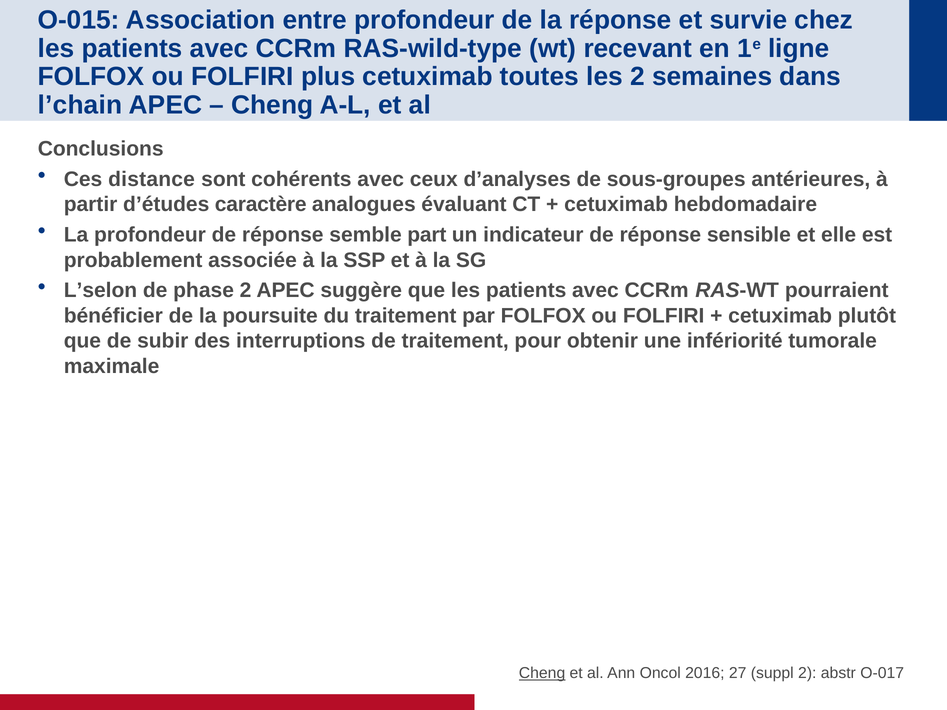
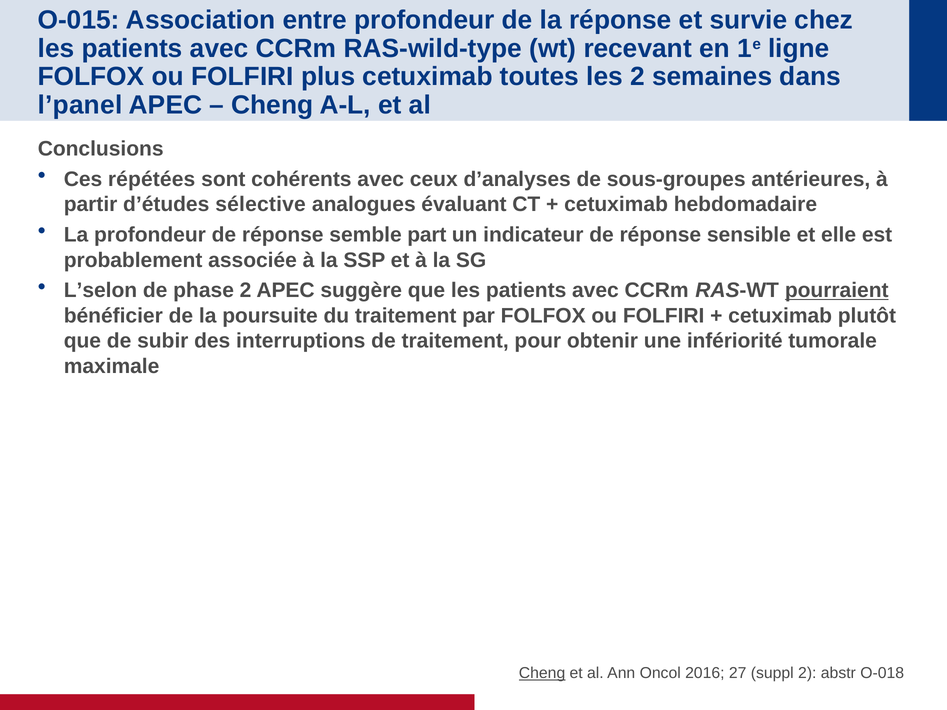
l’chain: l’chain -> l’panel
distance: distance -> répétées
caractère: caractère -> sélective
pourraient underline: none -> present
O-017: O-017 -> O-018
